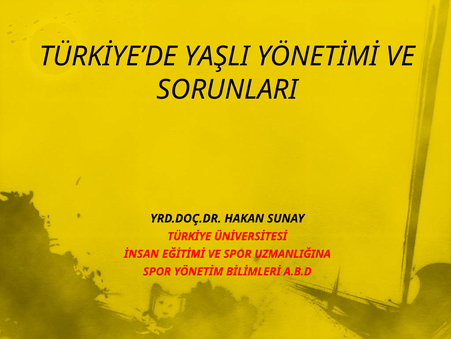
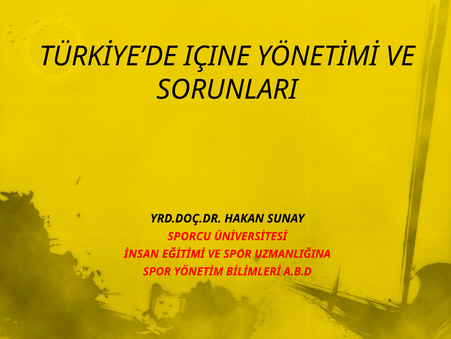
YAŞLI: YAŞLI -> IÇINE
TÜRKİYE: TÜRKİYE -> SPORCU
